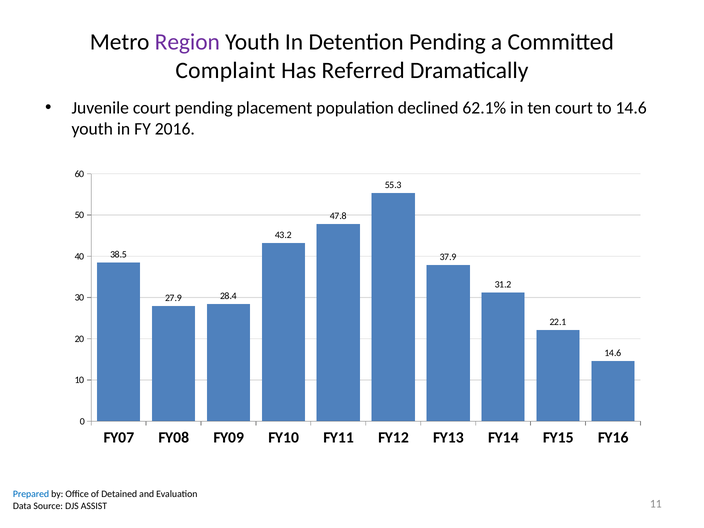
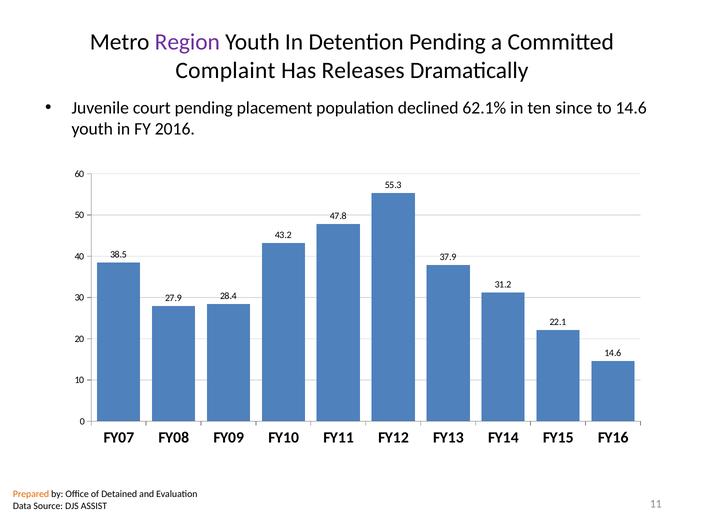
Referred: Referred -> Releases
ten court: court -> since
Prepared colour: blue -> orange
